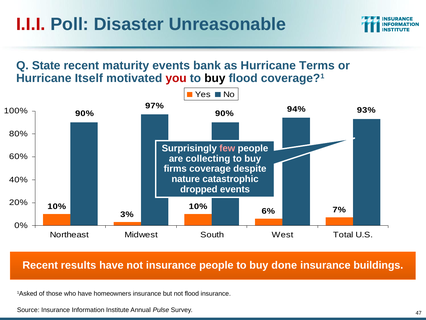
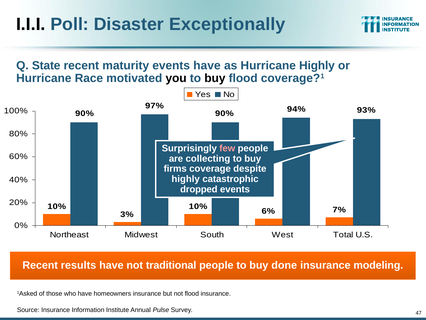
I.I.I colour: red -> black
Unreasonable: Unreasonable -> Exceptionally
events bank: bank -> have
Hurricane Terms: Terms -> Highly
Itself: Itself -> Race
you colour: red -> black
nature at (186, 179): nature -> highly
not insurance: insurance -> traditional
buildings: buildings -> modeling
